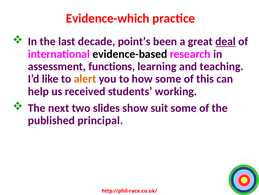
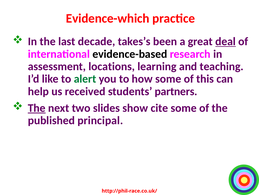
point’s: point’s -> takes’s
functions: functions -> locations
alert colour: orange -> green
working: working -> partners
The at (37, 108) underline: none -> present
suit: suit -> cite
